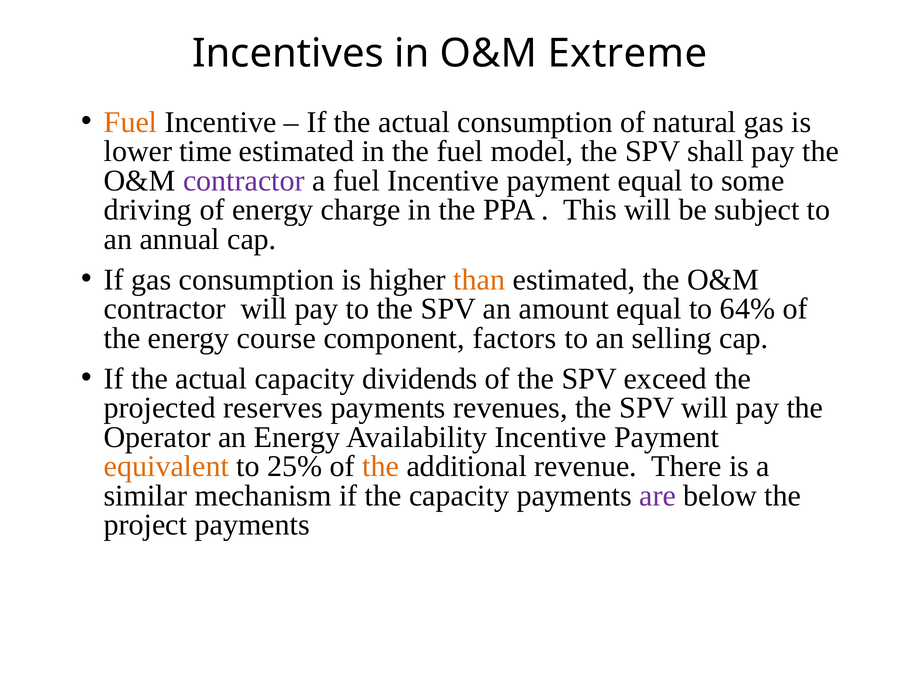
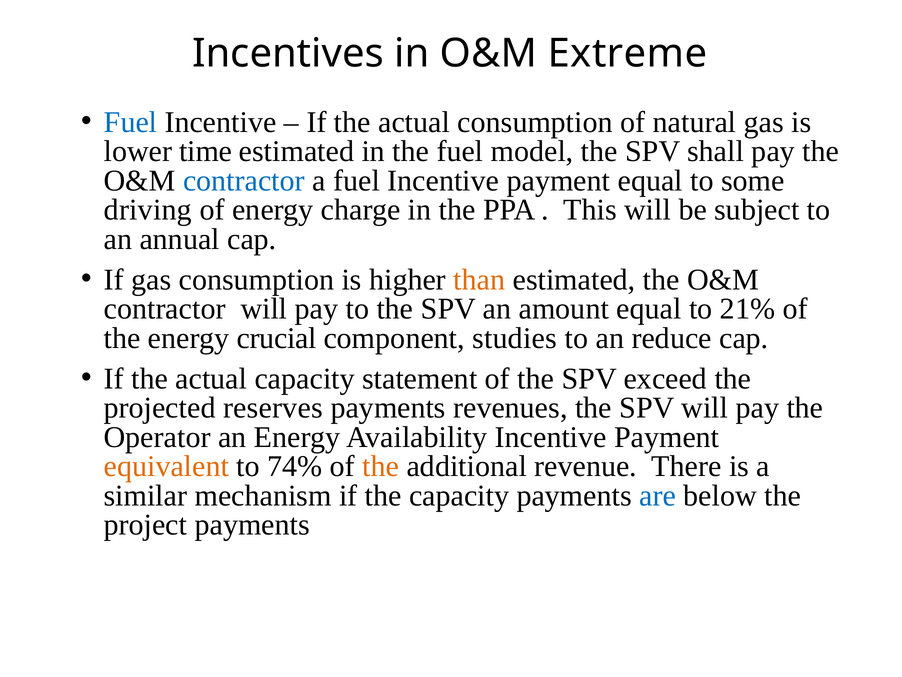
Fuel at (131, 122) colour: orange -> blue
contractor at (244, 181) colour: purple -> blue
64%: 64% -> 21%
course: course -> crucial
factors: factors -> studies
selling: selling -> reduce
dividends: dividends -> statement
25%: 25% -> 74%
are colour: purple -> blue
